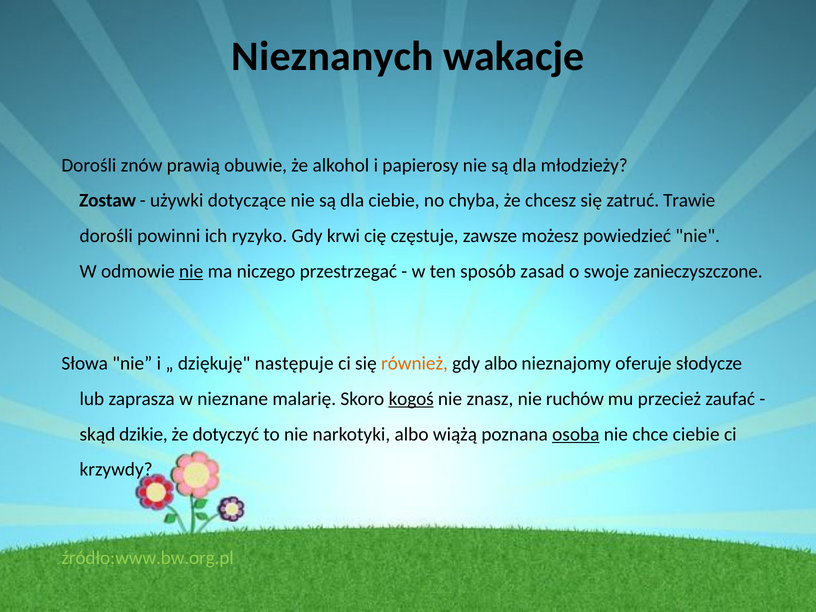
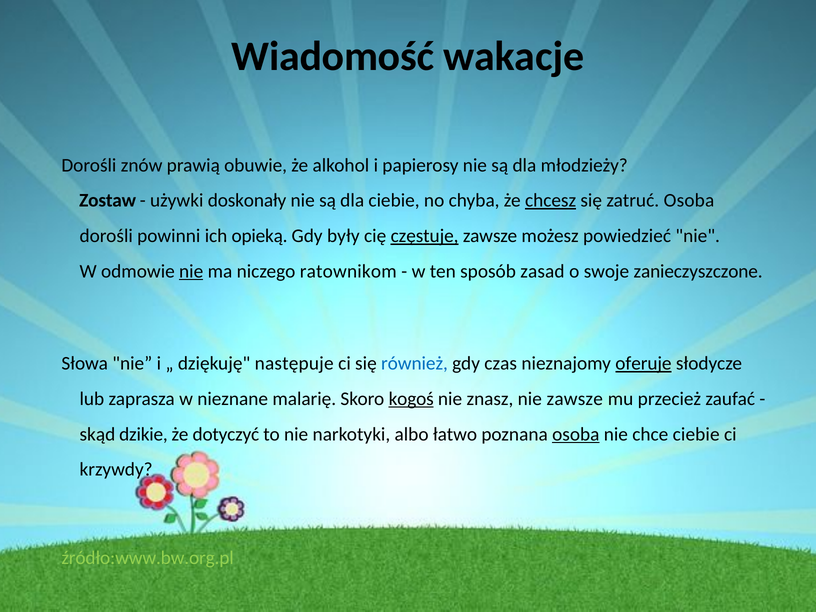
Nieznanych: Nieznanych -> Wiadomość
dotyczące: dotyczące -> doskonały
chcesz underline: none -> present
zatruć Trawie: Trawie -> Osoba
ryzyko: ryzyko -> opieką
krwi: krwi -> były
częstuje underline: none -> present
przestrzegać: przestrzegać -> ratownikom
również colour: orange -> blue
gdy albo: albo -> czas
oferuje underline: none -> present
nie ruchów: ruchów -> zawsze
wiążą: wiążą -> łatwo
